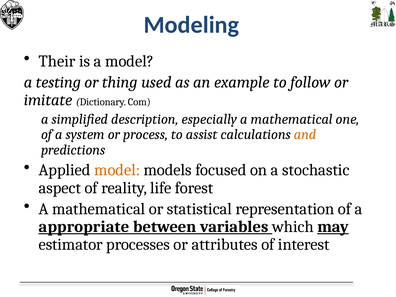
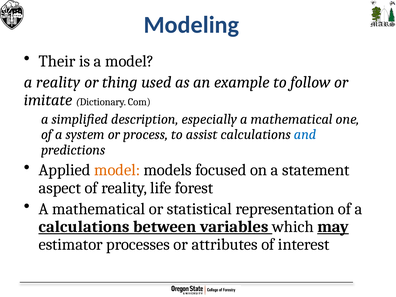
a testing: testing -> reality
and colour: orange -> blue
stochastic: stochastic -> statement
appropriate at (84, 227): appropriate -> calculations
